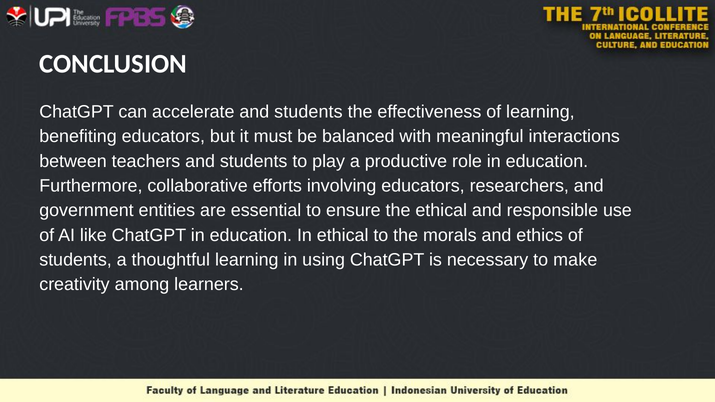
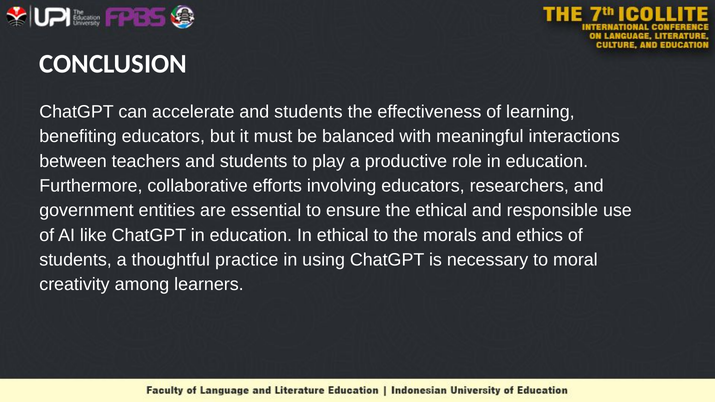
thoughtful learning: learning -> practice
make: make -> moral
